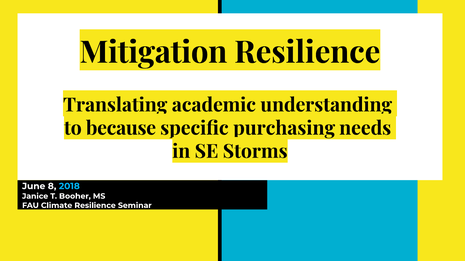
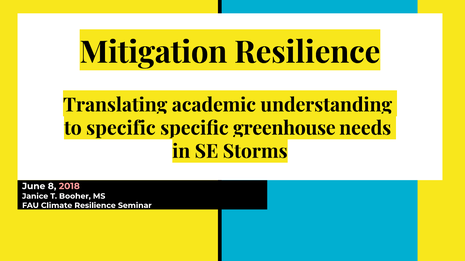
to because: because -> specific
purchasing: purchasing -> greenhouse
2018 colour: light blue -> pink
